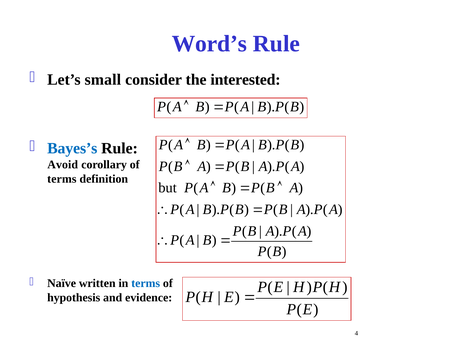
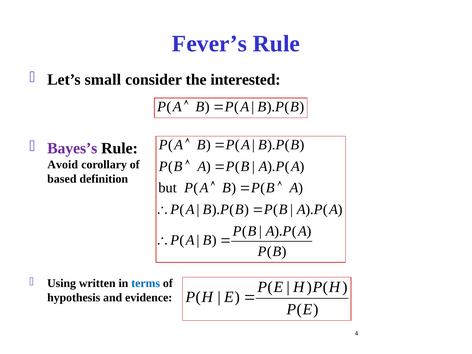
Word’s: Word’s -> Fever’s
Bayes’s colour: blue -> purple
terms at (62, 179): terms -> based
Naïve: Naïve -> Using
